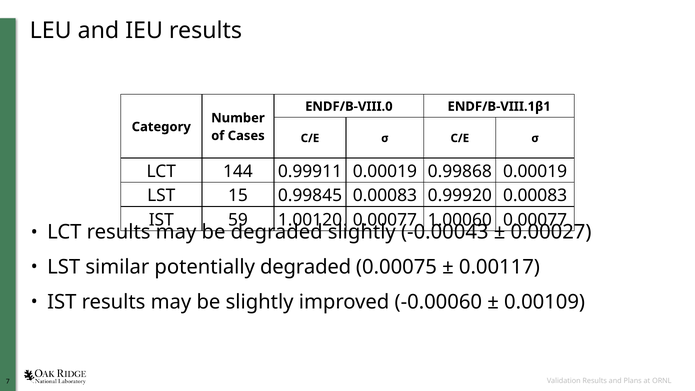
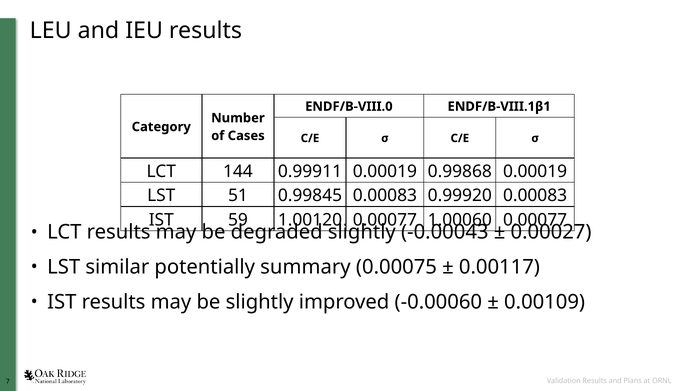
15: 15 -> 51
potentially degraded: degraded -> summary
